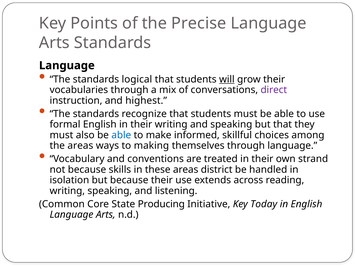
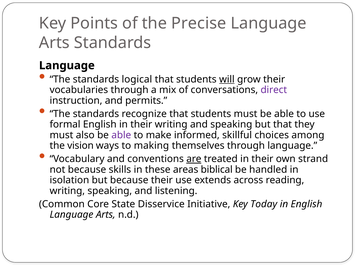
highest: highest -> permits
able at (121, 135) colour: blue -> purple
the areas: areas -> vision
are underline: none -> present
district: district -> biblical
Producing: Producing -> Disservice
